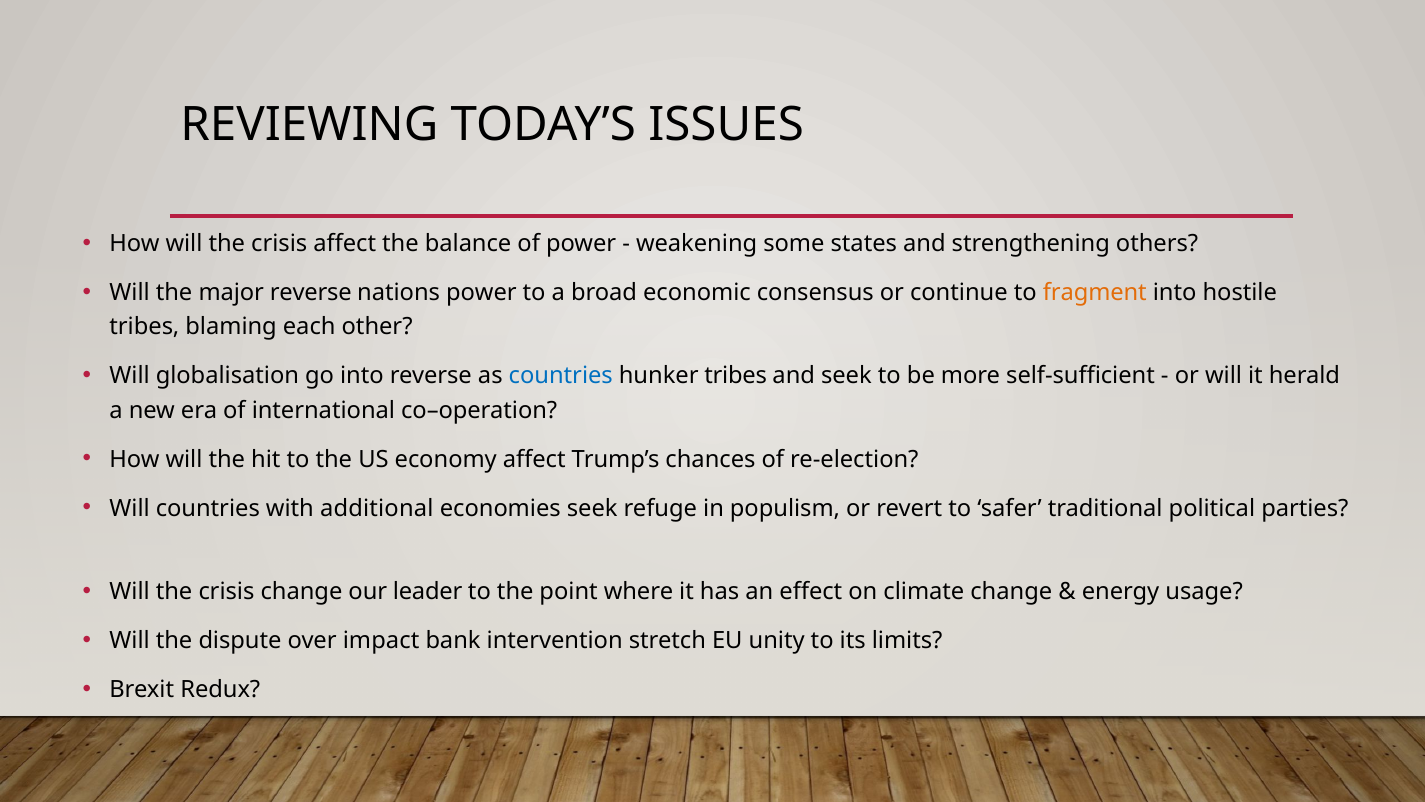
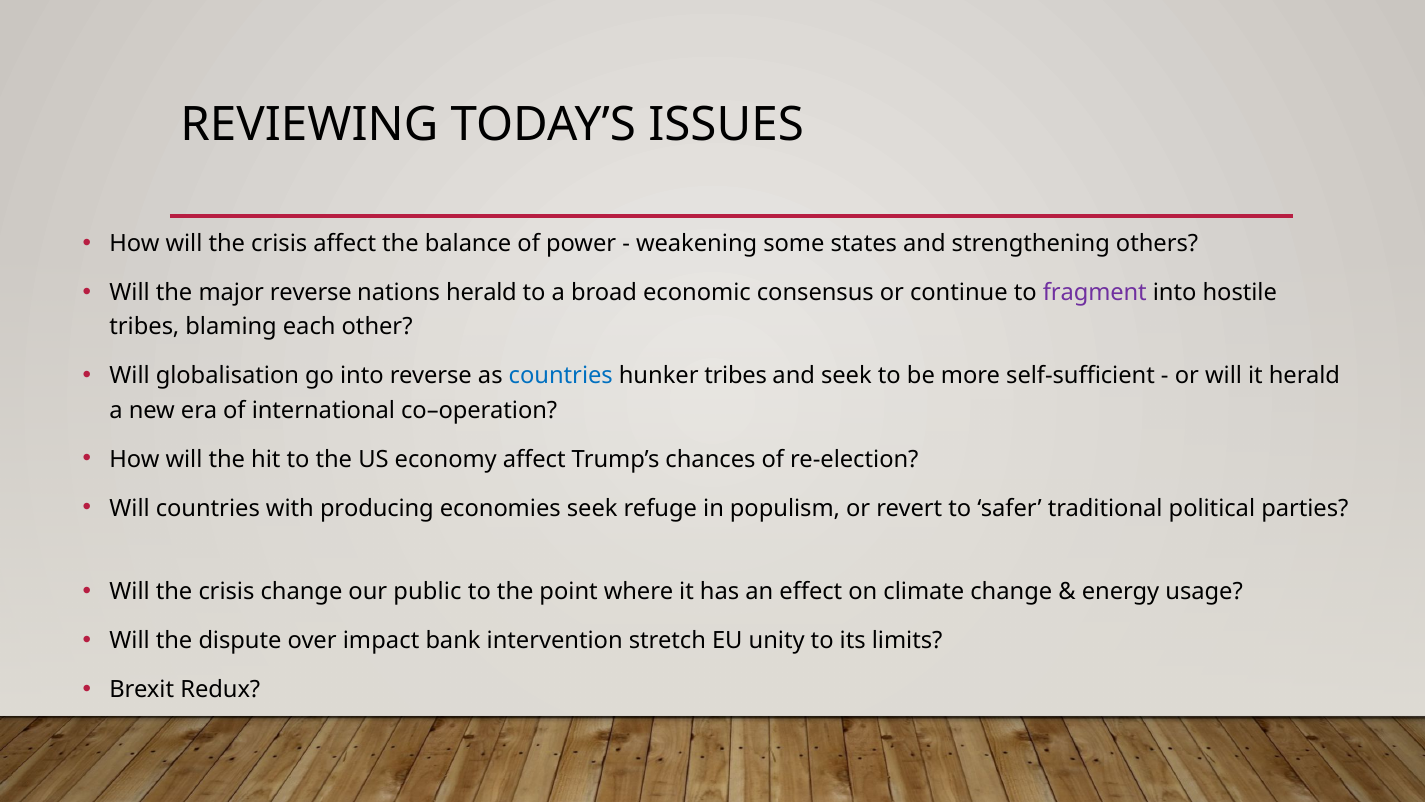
nations power: power -> herald
fragment colour: orange -> purple
additional: additional -> producing
leader: leader -> public
